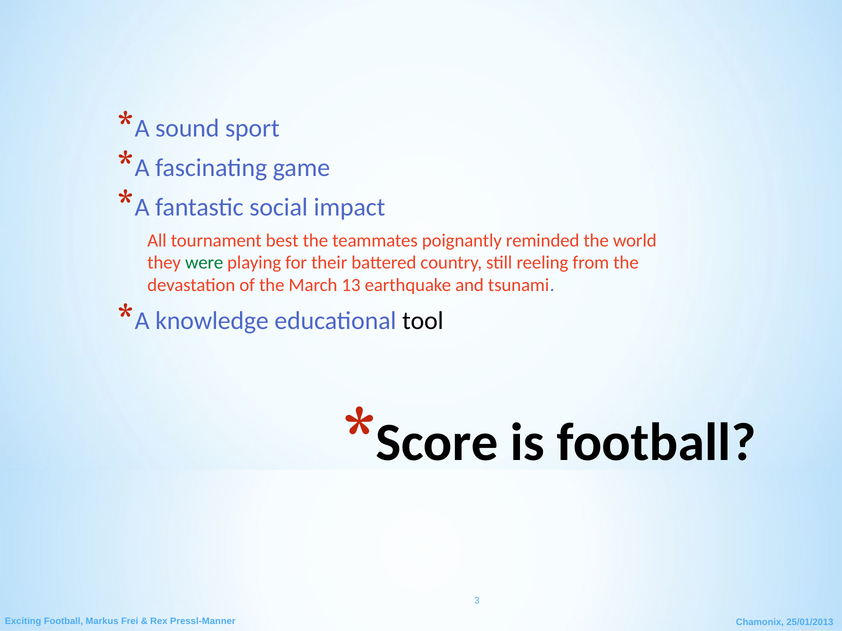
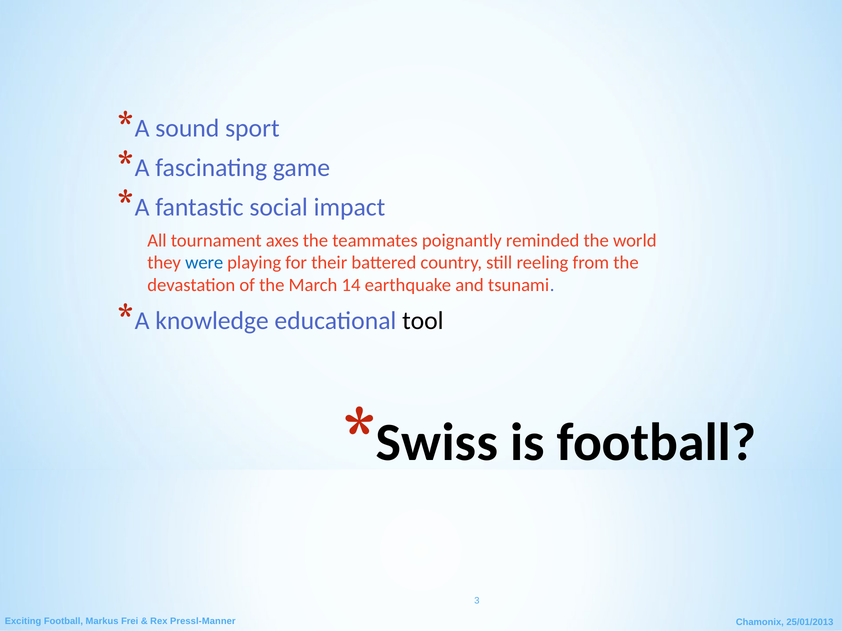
best: best -> axes
were colour: green -> blue
13: 13 -> 14
Score: Score -> Swiss
